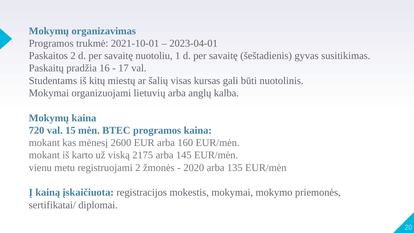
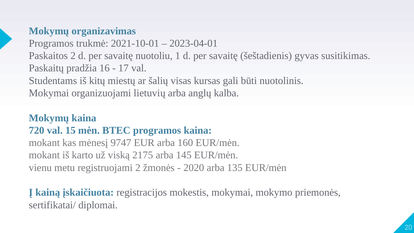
2600: 2600 -> 9747
